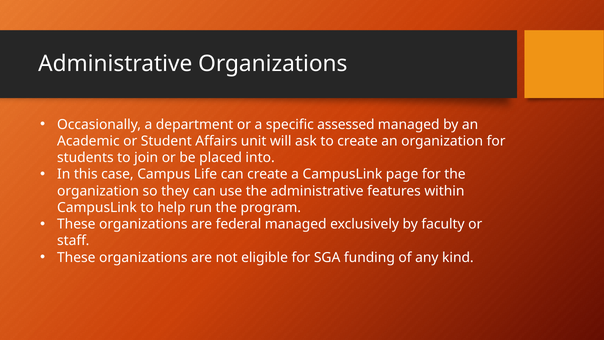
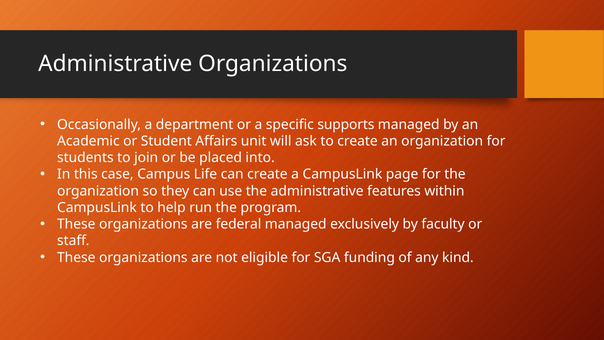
assessed: assessed -> supports
